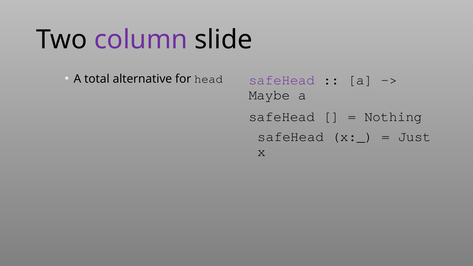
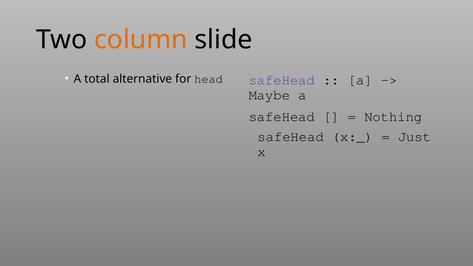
column colour: purple -> orange
